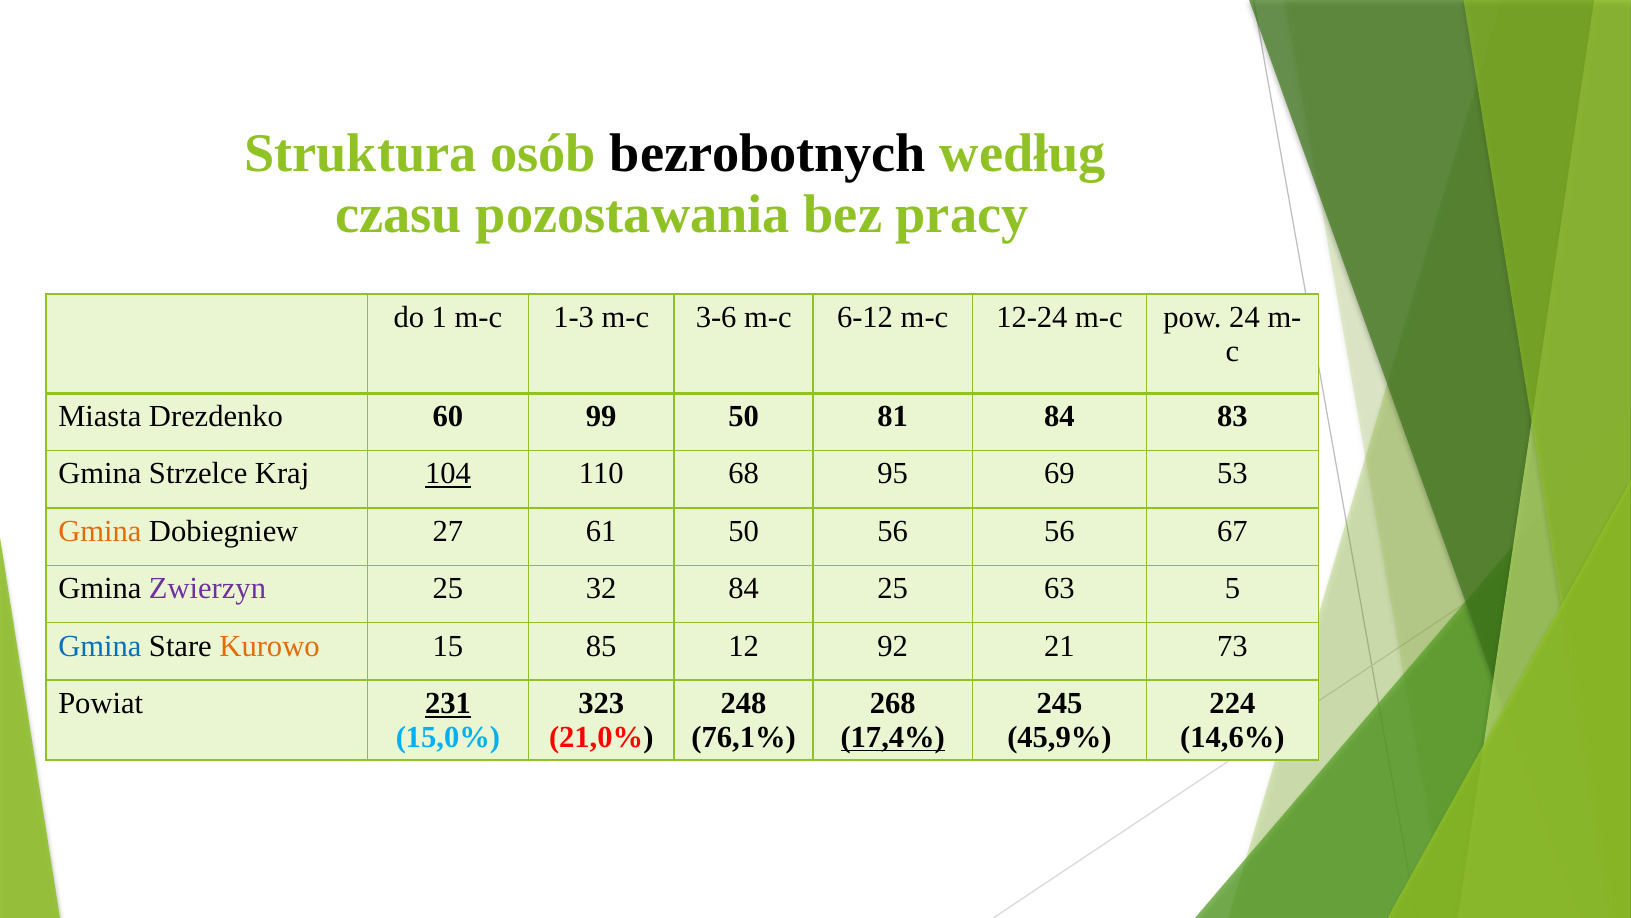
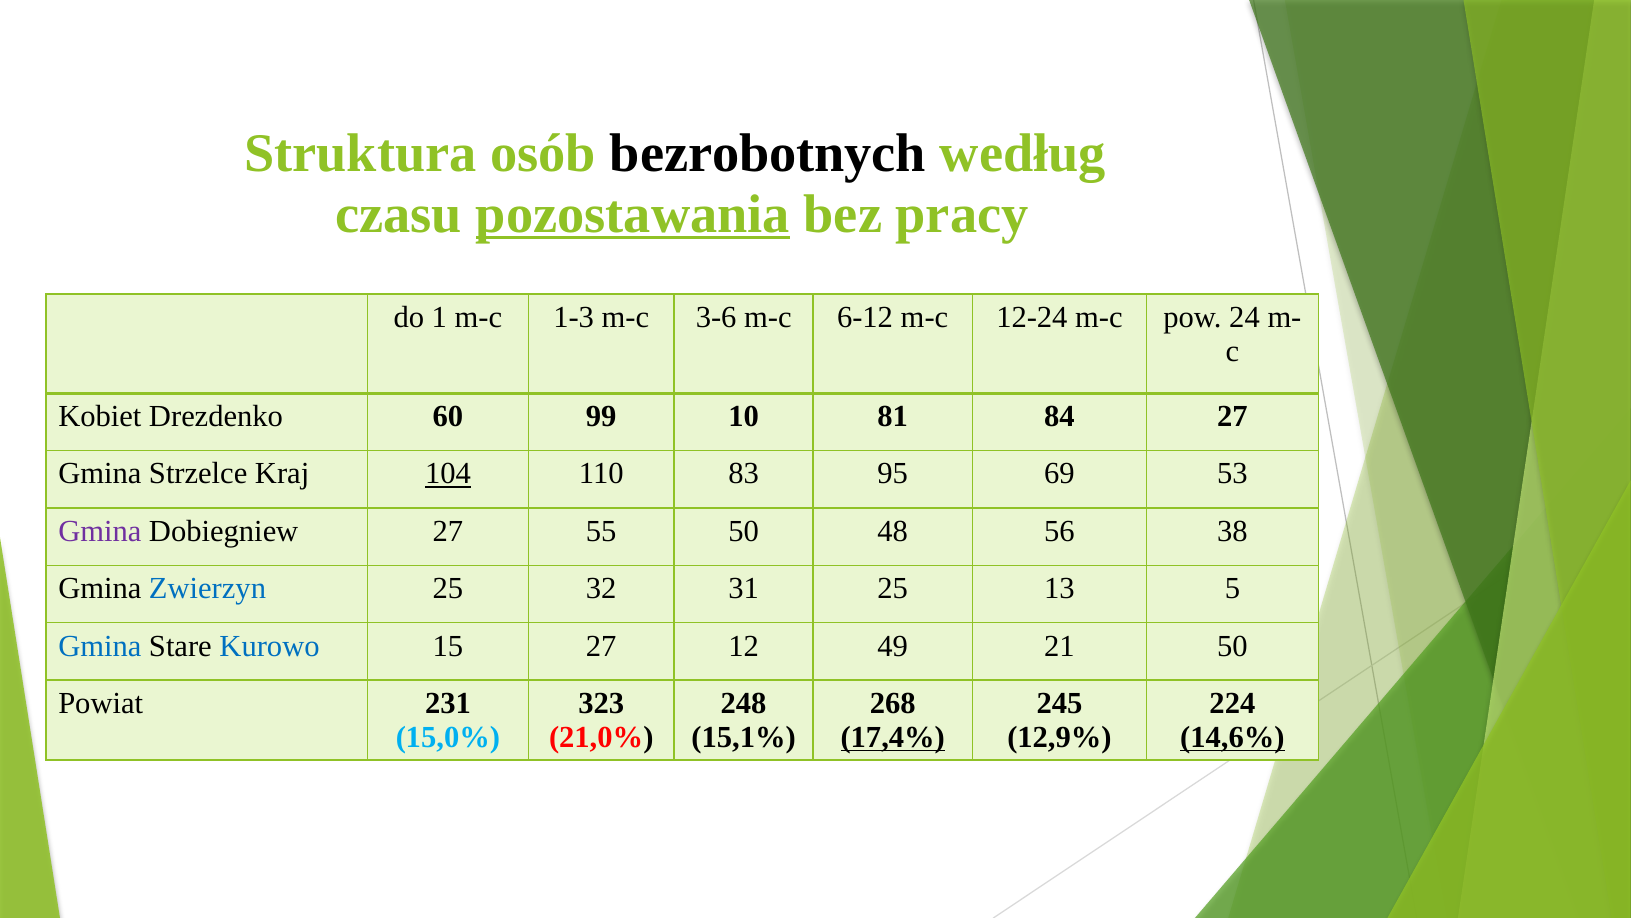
pozostawania underline: none -> present
Miasta: Miasta -> Kobiet
99 50: 50 -> 10
84 83: 83 -> 27
68: 68 -> 83
Gmina at (100, 531) colour: orange -> purple
61: 61 -> 55
50 56: 56 -> 48
67: 67 -> 38
Zwierzyn colour: purple -> blue
32 84: 84 -> 31
63: 63 -> 13
Kurowo colour: orange -> blue
15 85: 85 -> 27
92: 92 -> 49
21 73: 73 -> 50
231 underline: present -> none
76,1%: 76,1% -> 15,1%
45,9%: 45,9% -> 12,9%
14,6% underline: none -> present
